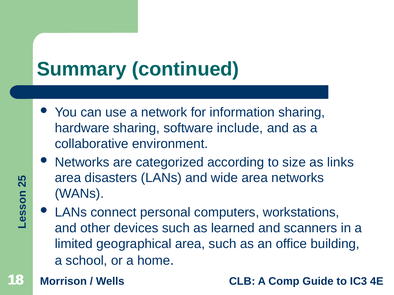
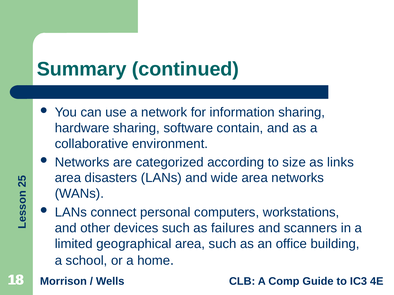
include: include -> contain
learned: learned -> failures
